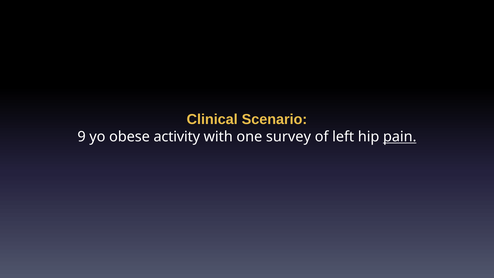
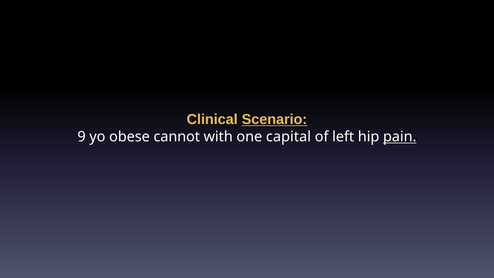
Scenario underline: none -> present
activity: activity -> cannot
survey: survey -> capital
